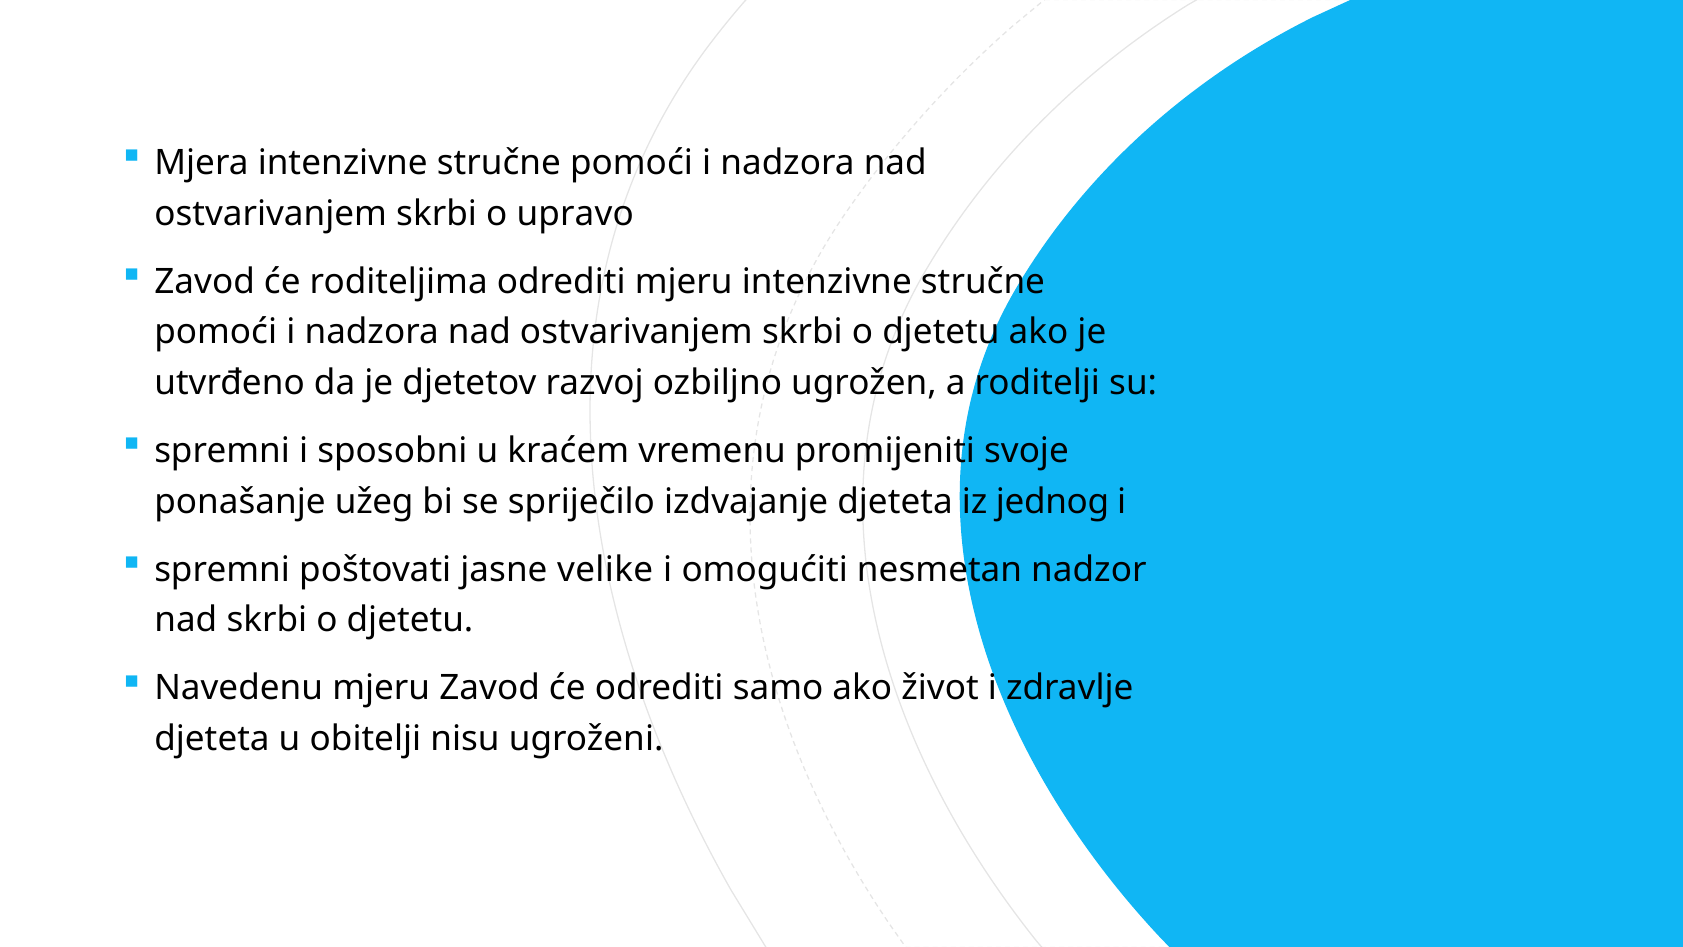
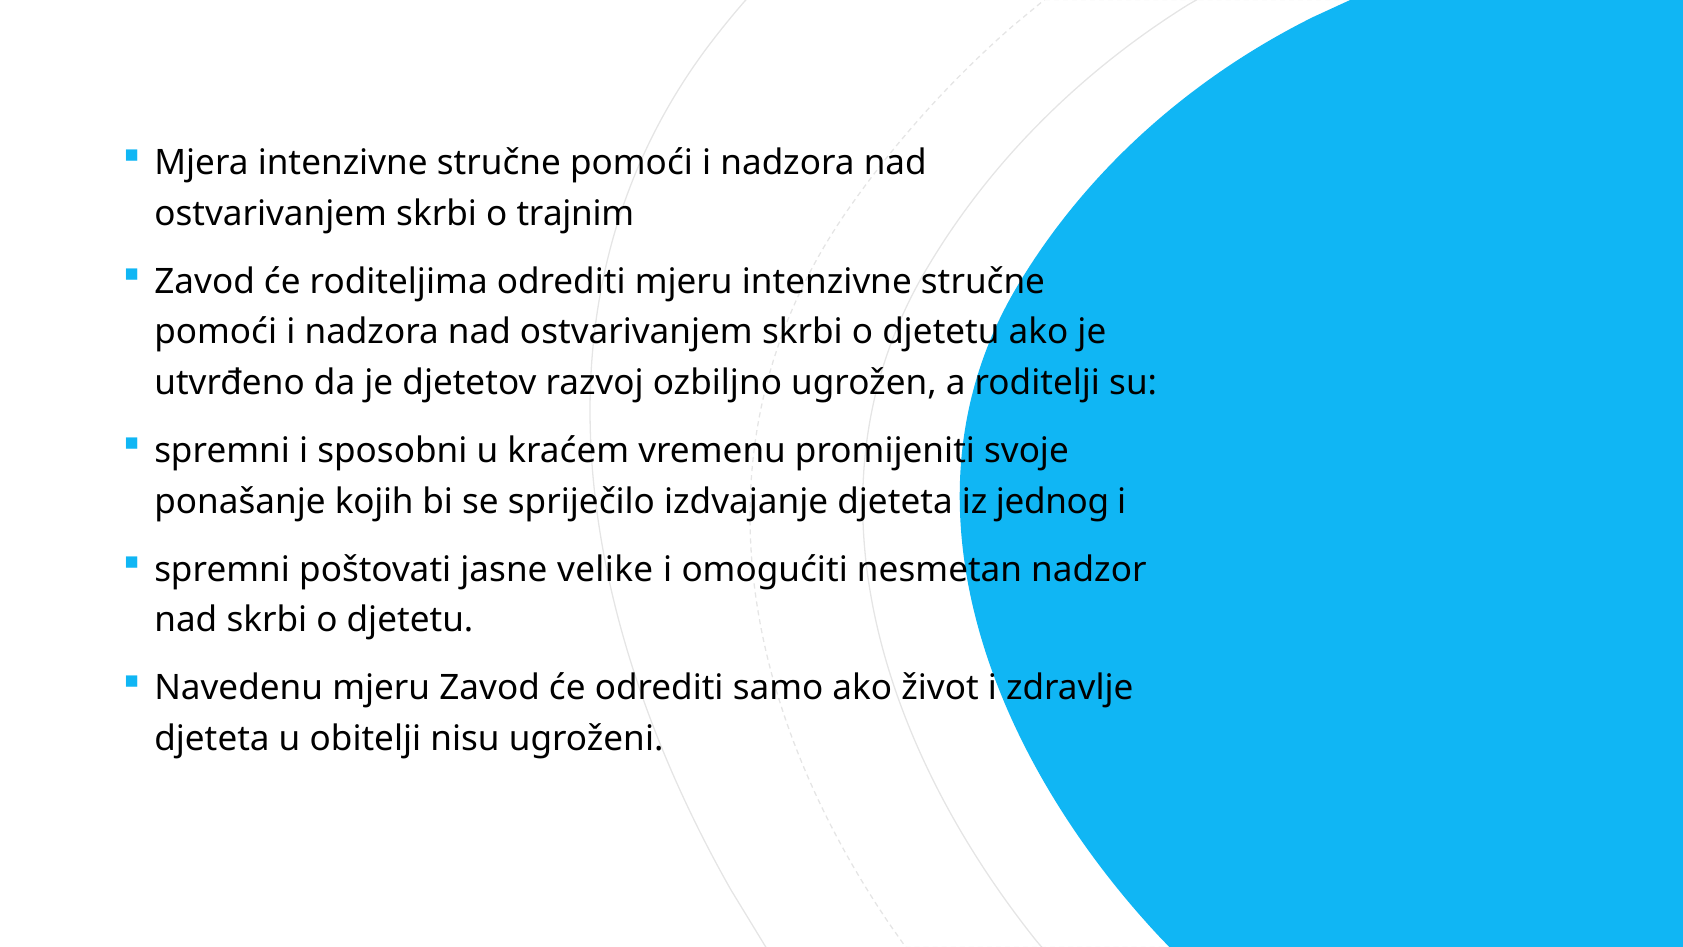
upravo: upravo -> trajnim
užeg: užeg -> kojih
